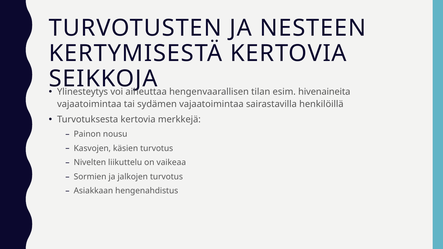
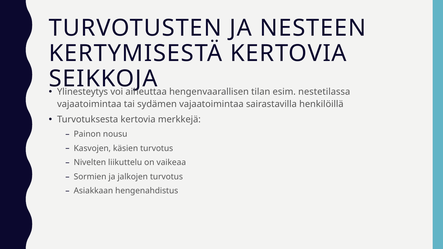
hivenaineita: hivenaineita -> nestetilassa
